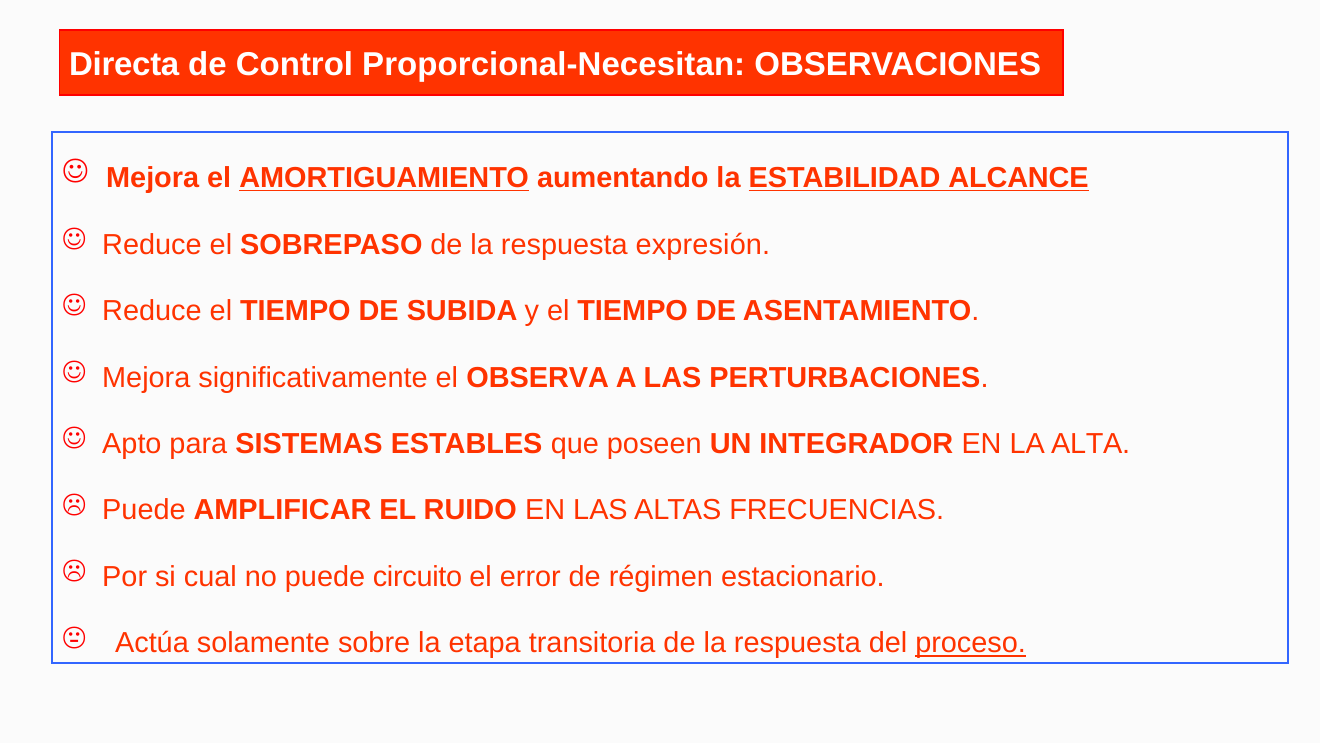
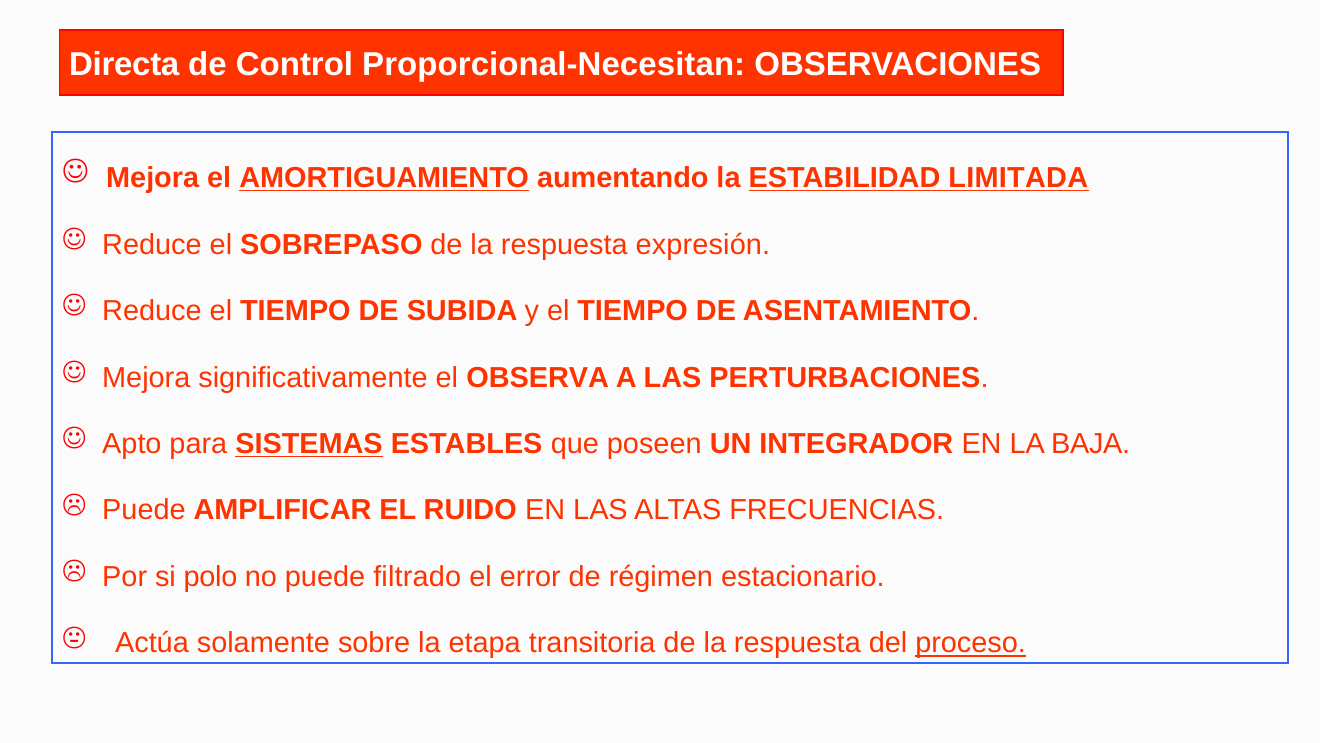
ALCANCE: ALCANCE -> LIMITADA
SISTEMAS underline: none -> present
ALTA: ALTA -> BAJA
cual: cual -> polo
circuito: circuito -> filtrado
